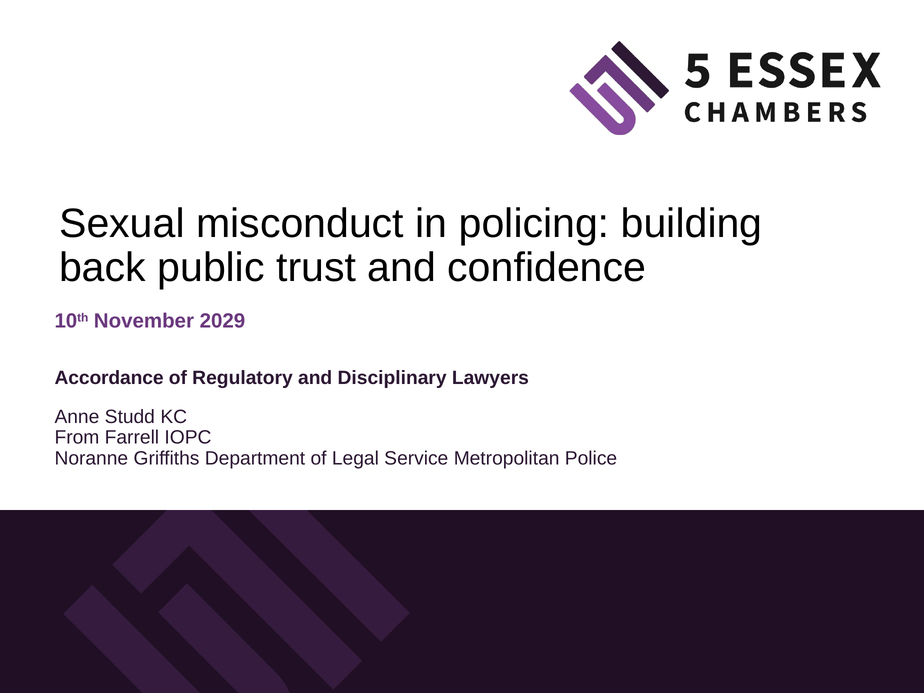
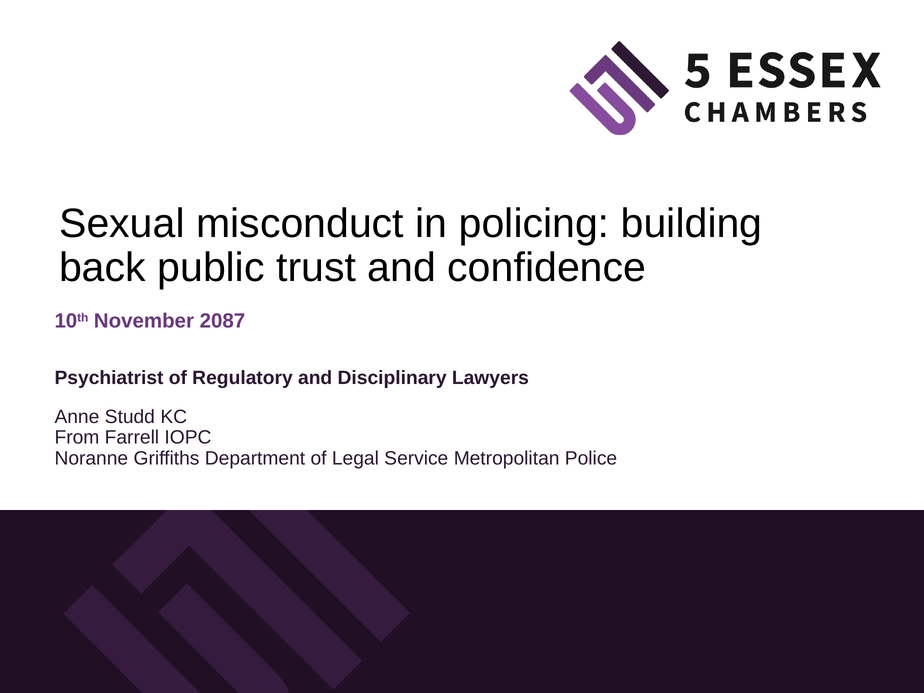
2029: 2029 -> 2087
Accordance: Accordance -> Psychiatrist
